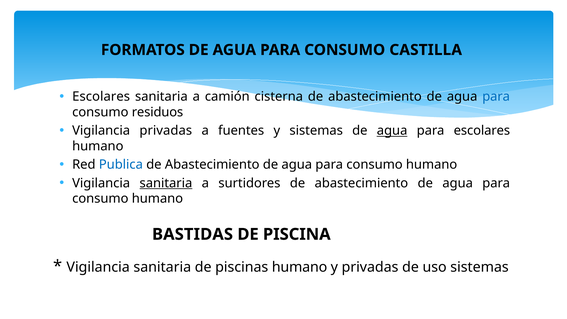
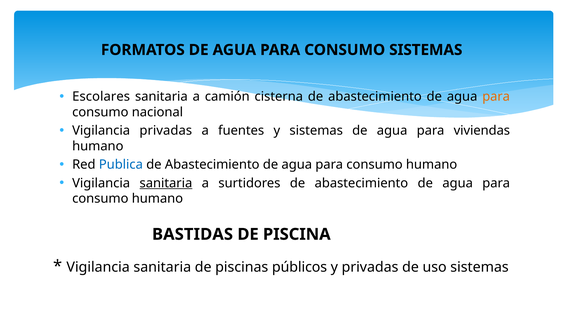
CONSUMO CASTILLA: CASTILLA -> SISTEMAS
para at (496, 97) colour: blue -> orange
residuos: residuos -> nacional
agua at (392, 131) underline: present -> none
para escolares: escolares -> viviendas
piscinas humano: humano -> públicos
